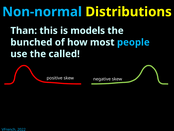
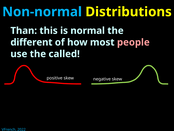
models: models -> normal
bunched: bunched -> different
people colour: light blue -> pink
